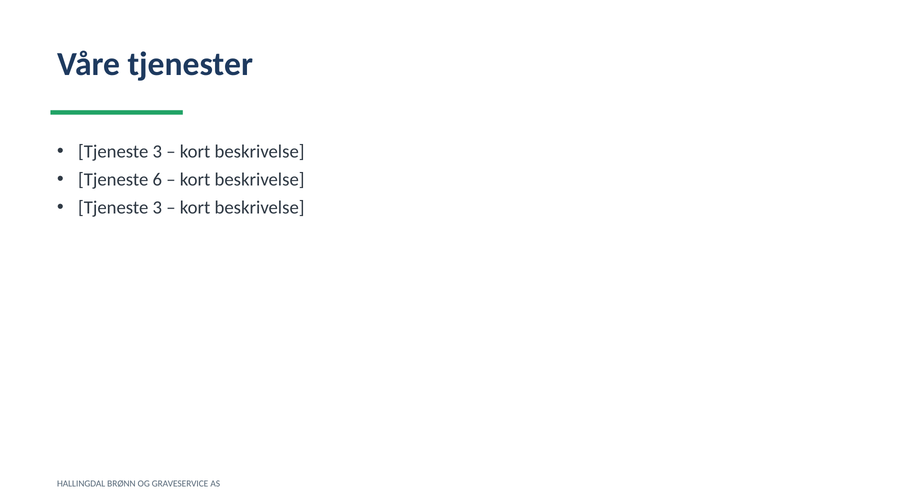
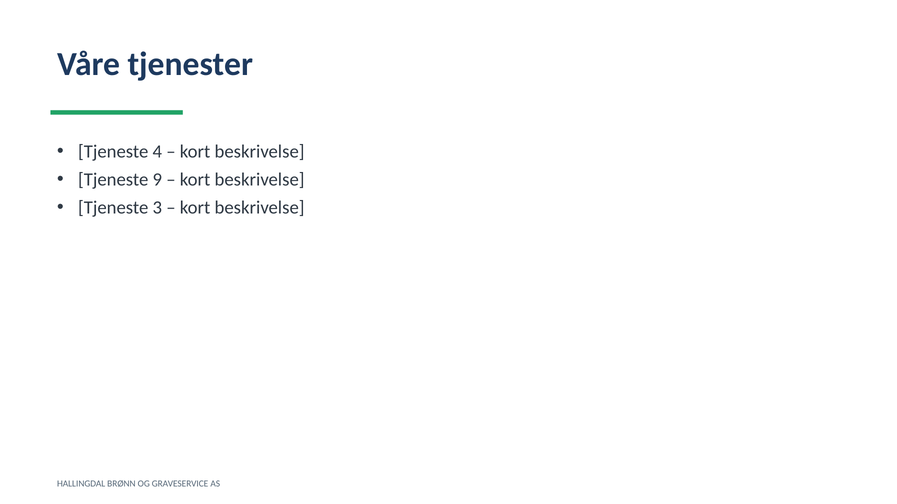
3 at (157, 152): 3 -> 4
6: 6 -> 9
